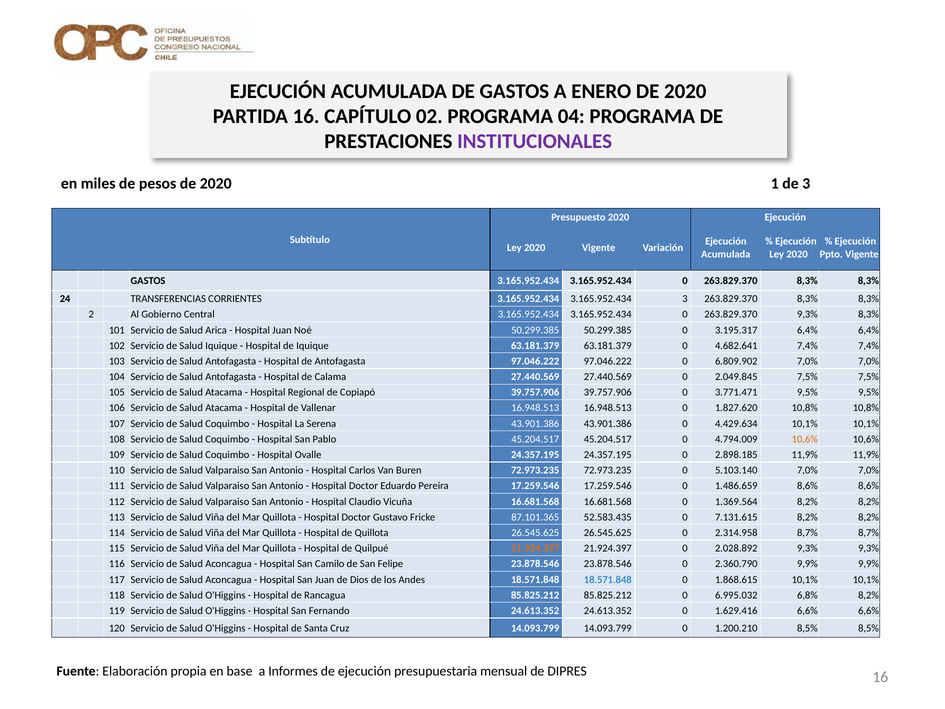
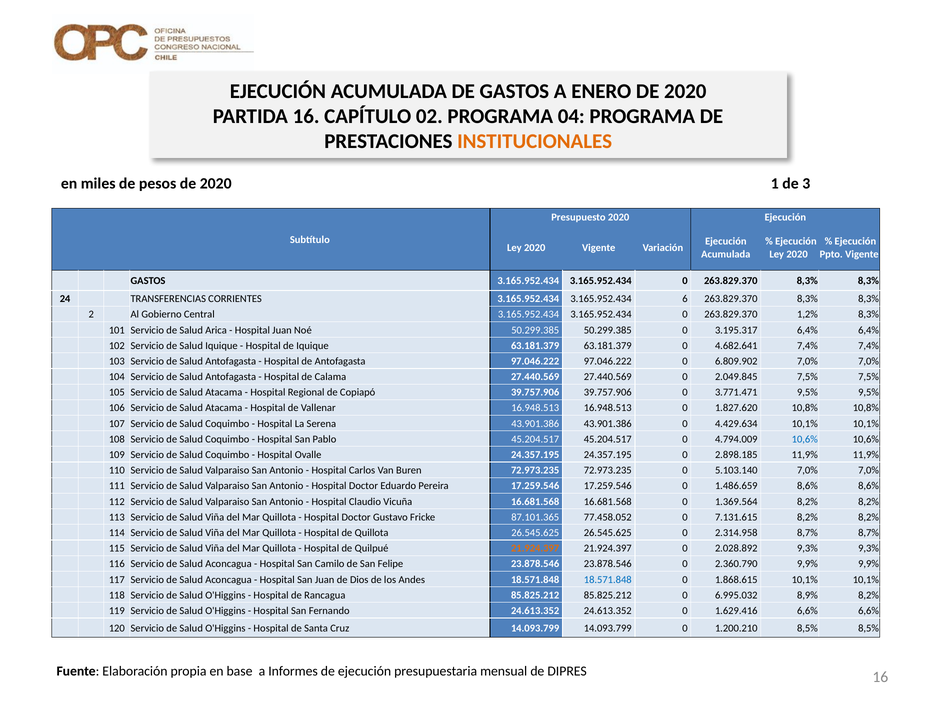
INSTITUCIONALES colour: purple -> orange
3.165.952.434 3: 3 -> 6
263.829.370 9,3%: 9,3% -> 1,2%
10,6% at (805, 439) colour: orange -> blue
52.583.435: 52.583.435 -> 77.458.052
6,8%: 6,8% -> 8,9%
